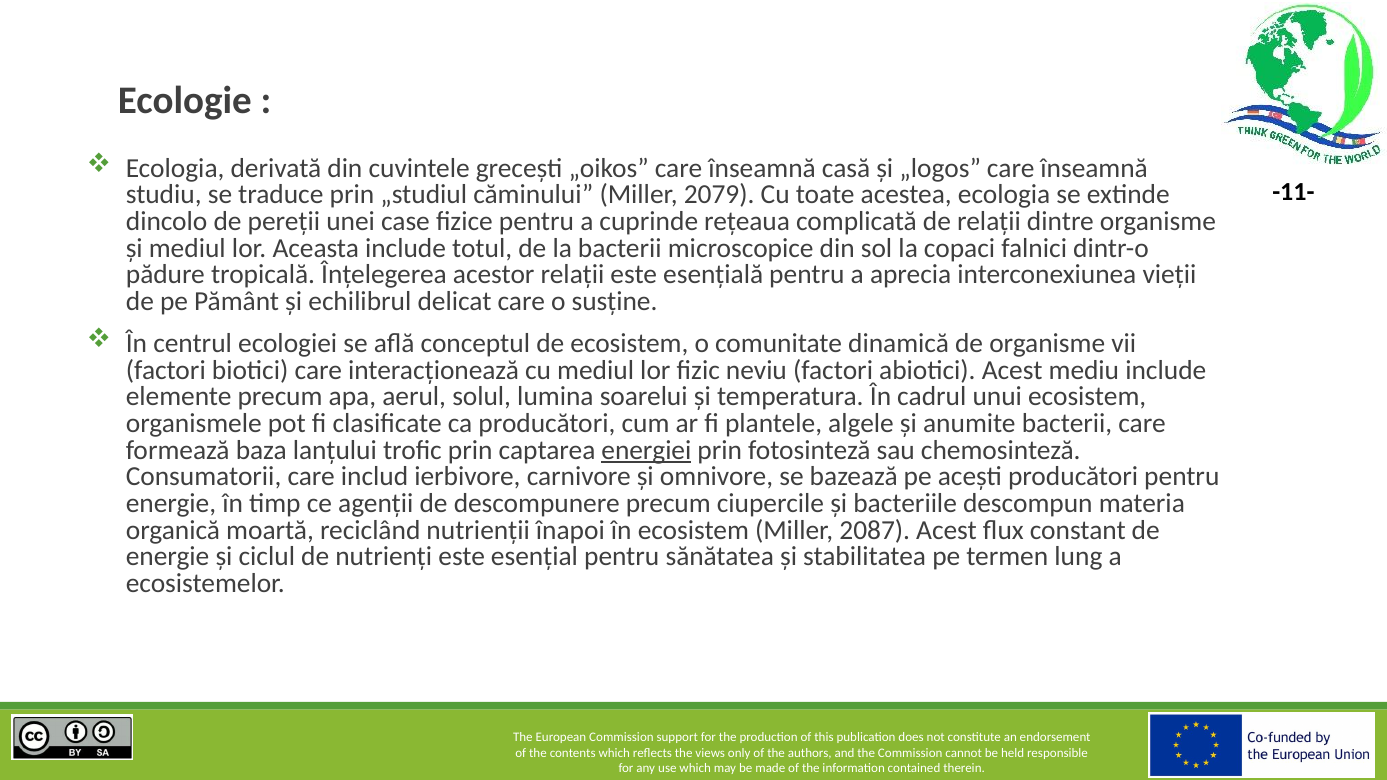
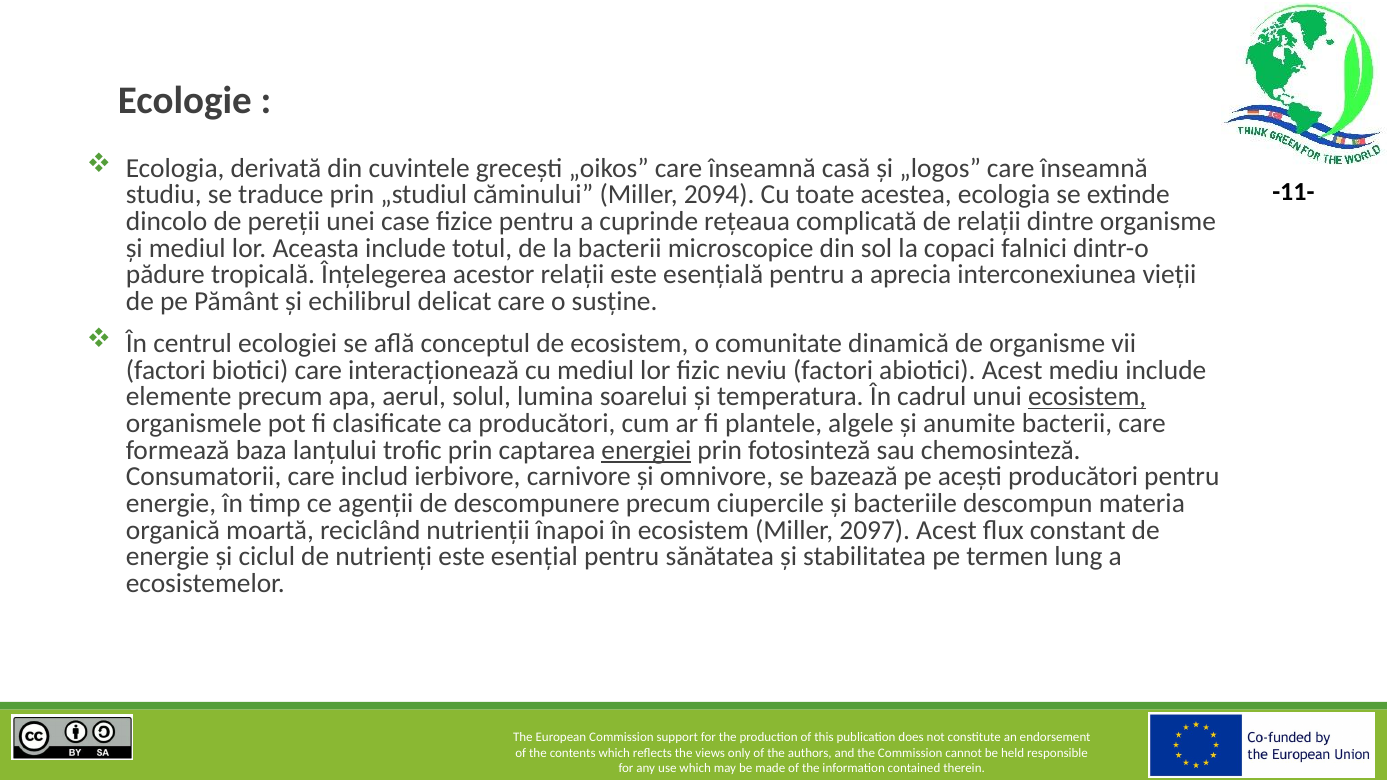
2079: 2079 -> 2094
ecosistem at (1087, 397) underline: none -> present
2087: 2087 -> 2097
